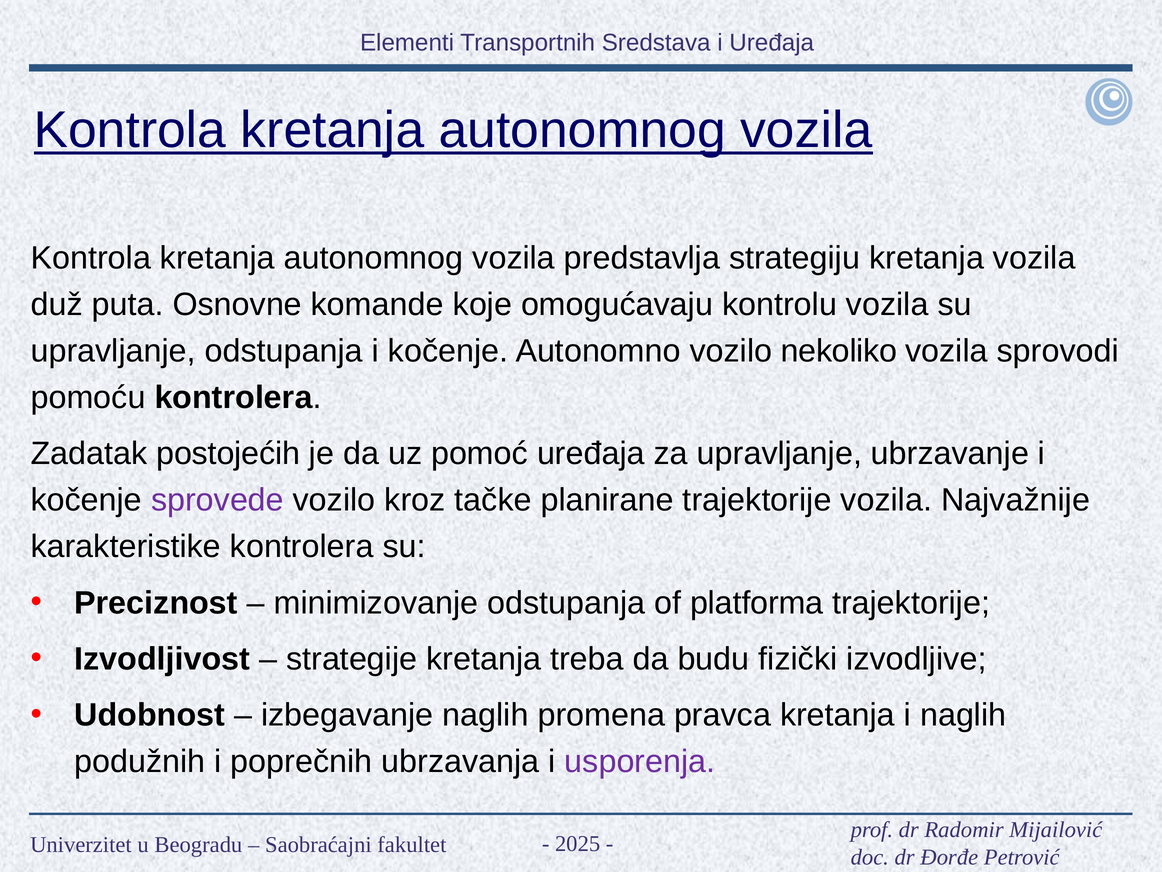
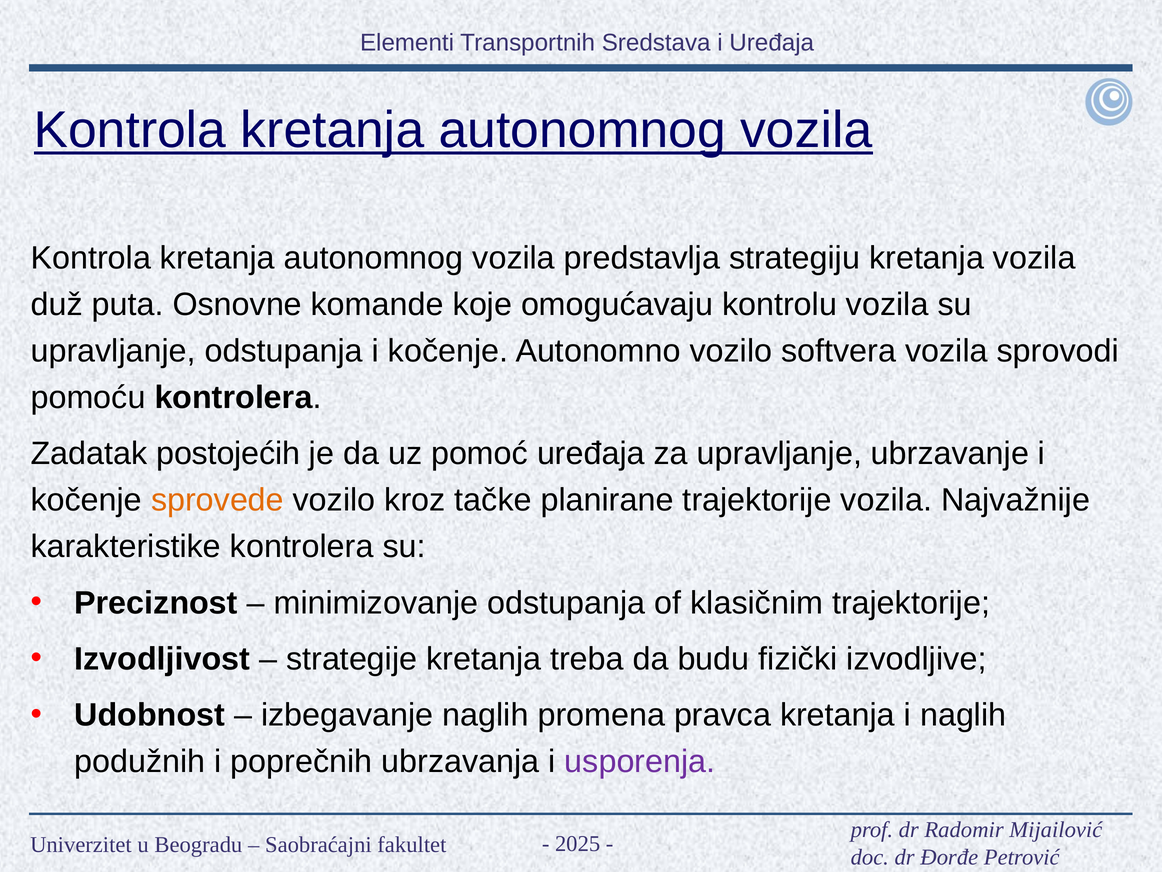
nekoliko: nekoliko -> softvera
sprovede colour: purple -> orange
platforma: platforma -> klasičnim
